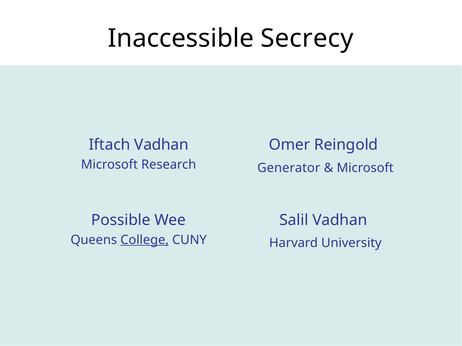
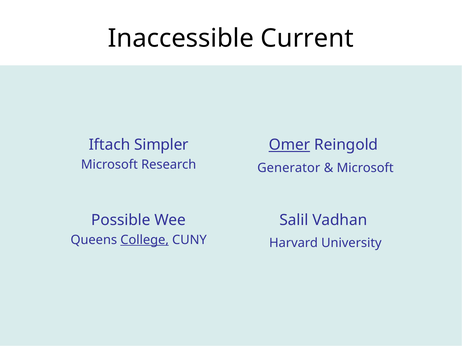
Secrecy: Secrecy -> Current
Omer underline: none -> present
Iftach Vadhan: Vadhan -> Simpler
